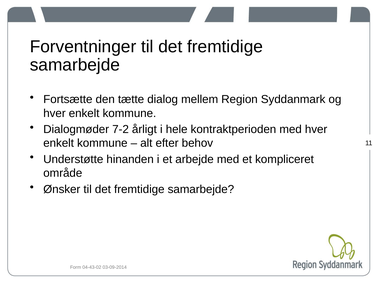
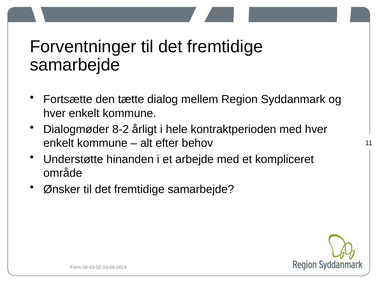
7-2: 7-2 -> 8-2
